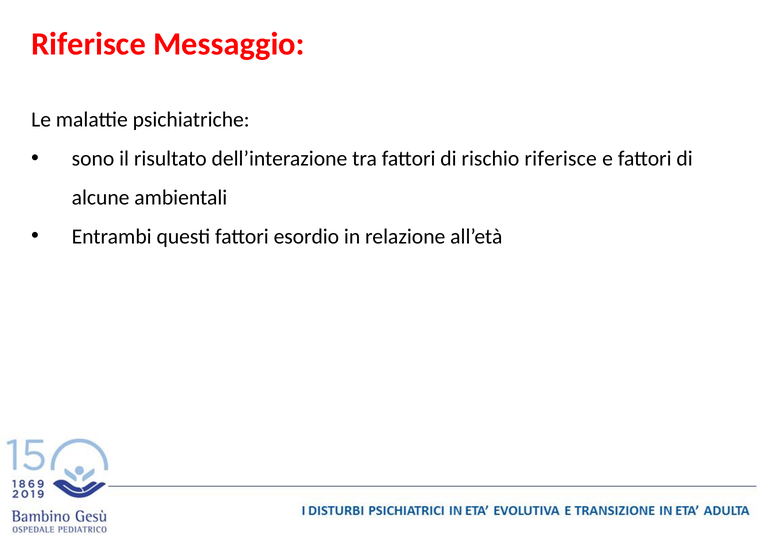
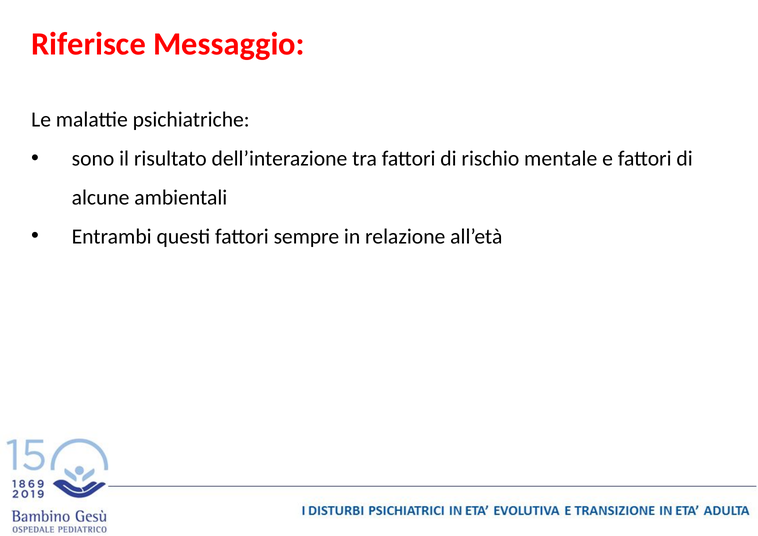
rischio riferisce: riferisce -> mentale
esordio: esordio -> sempre
